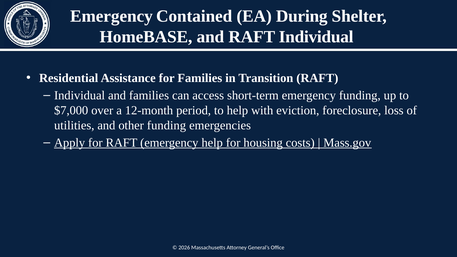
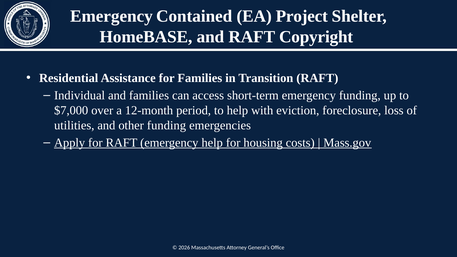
During: During -> Project
RAFT Individual: Individual -> Copyright
